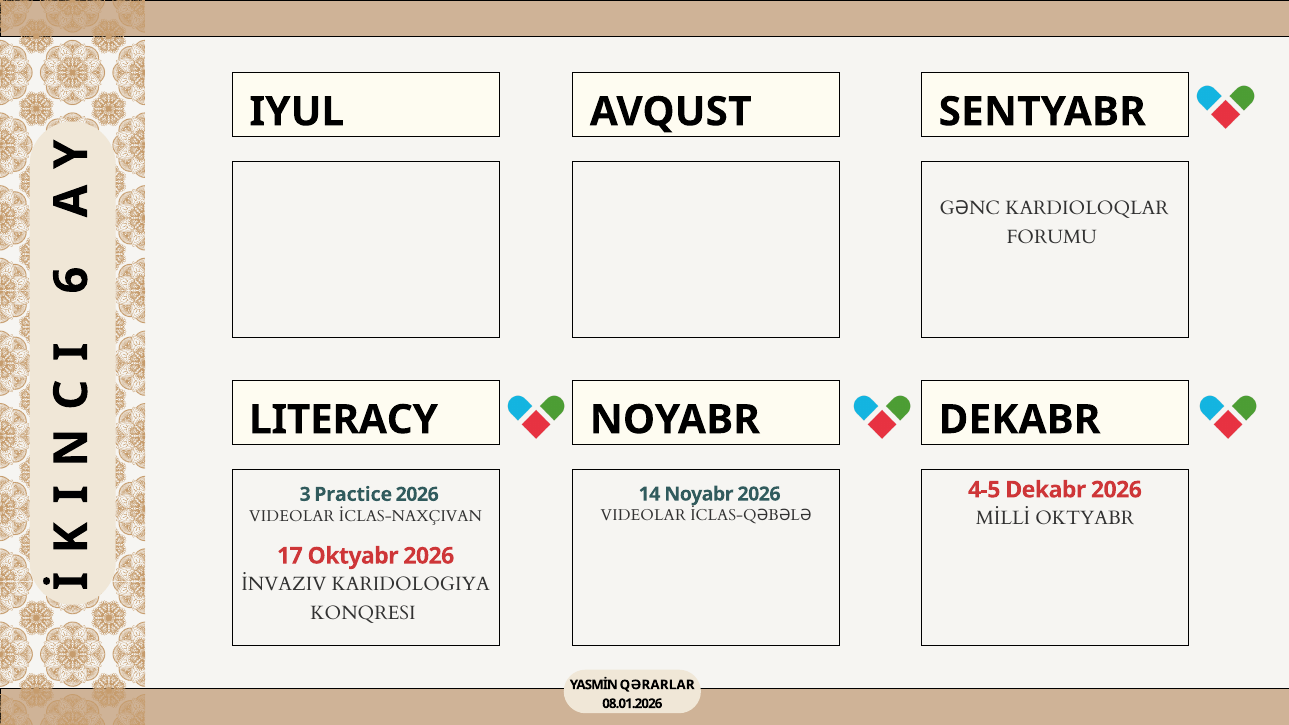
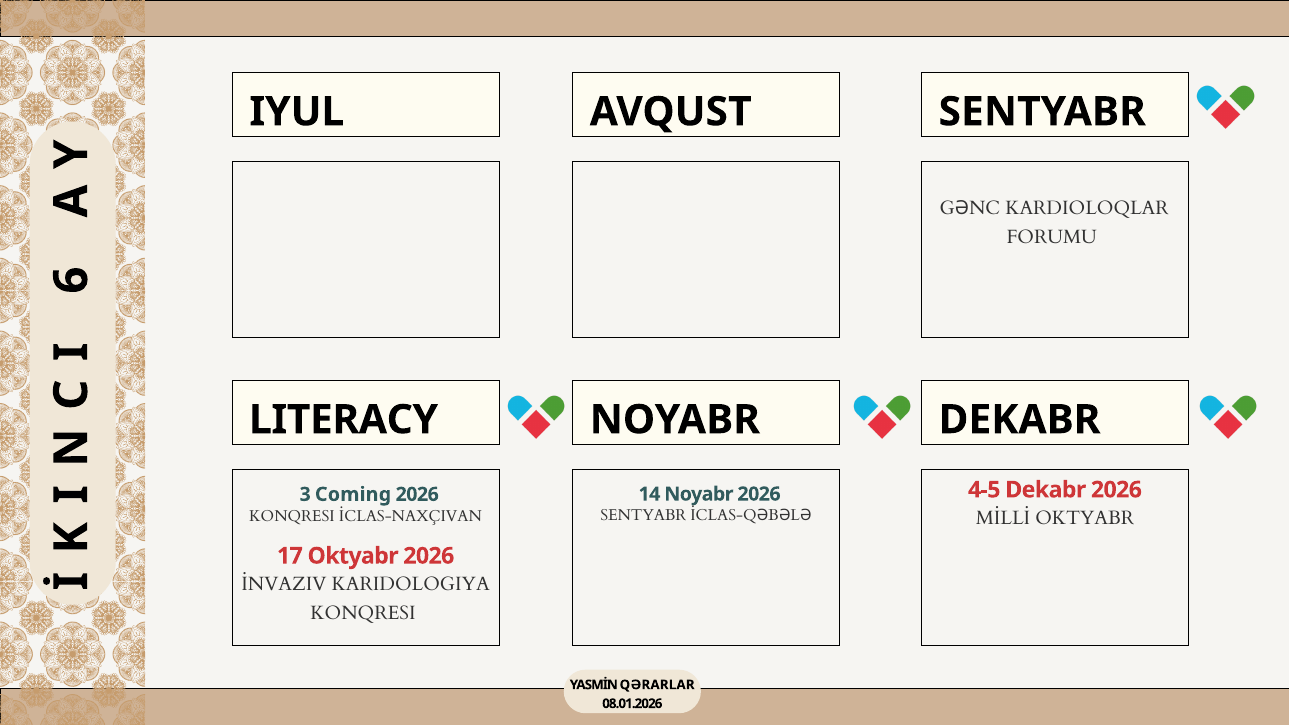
Practice: Practice -> Coming
VIDEOLAR at (643, 516): VIDEOLAR -> SENTYABR
VIDEOLAR at (292, 516): VIDEOLAR -> KONQRESI
